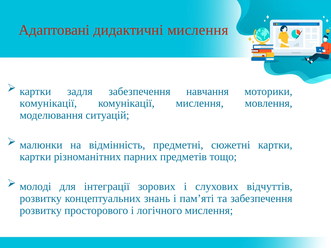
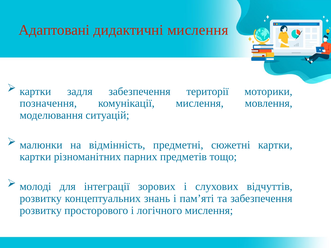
навчання: навчання -> території
комунікації at (48, 103): комунікації -> позначення
